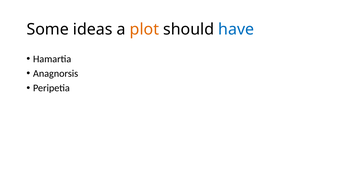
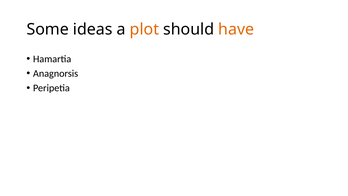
have colour: blue -> orange
